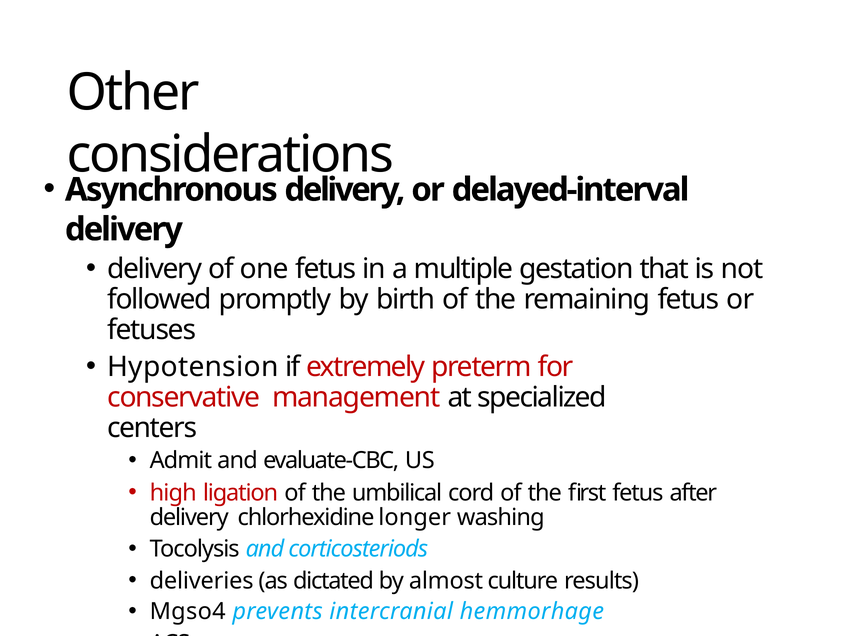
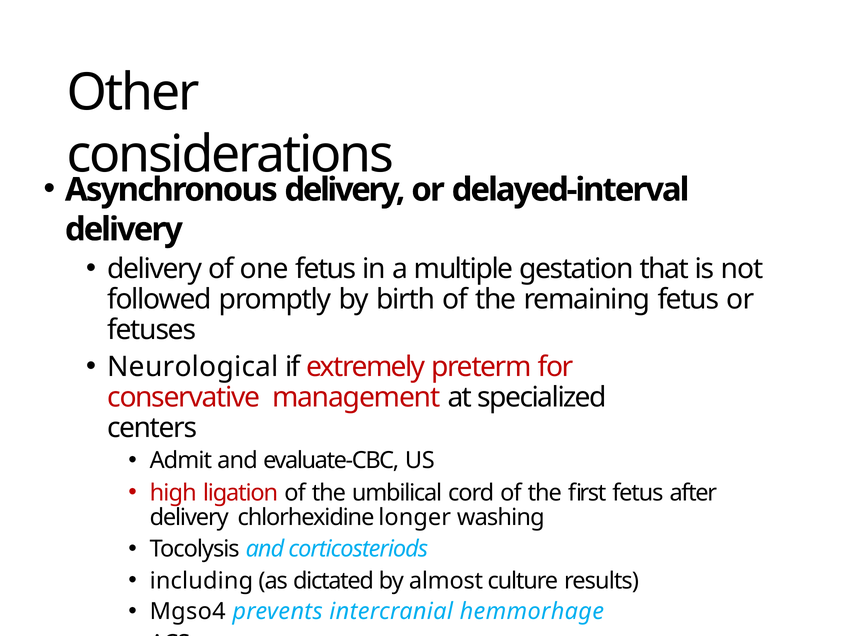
Hypotension: Hypotension -> Neurological
deliveries: deliveries -> including
